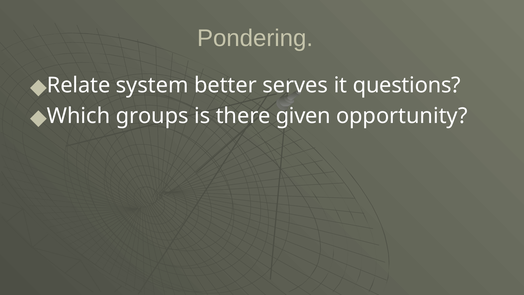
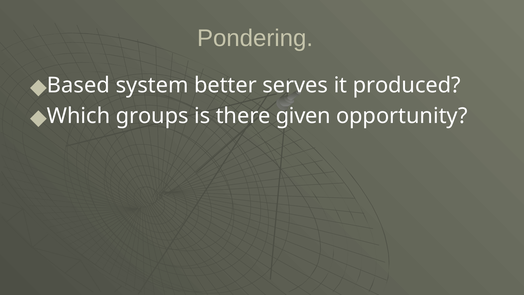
Relate: Relate -> Based
questions: questions -> produced
